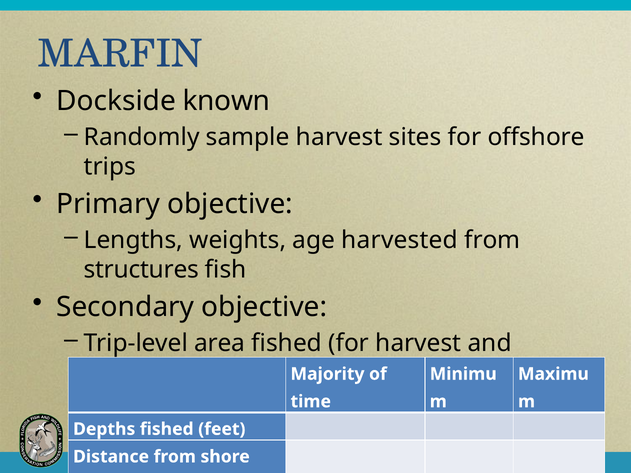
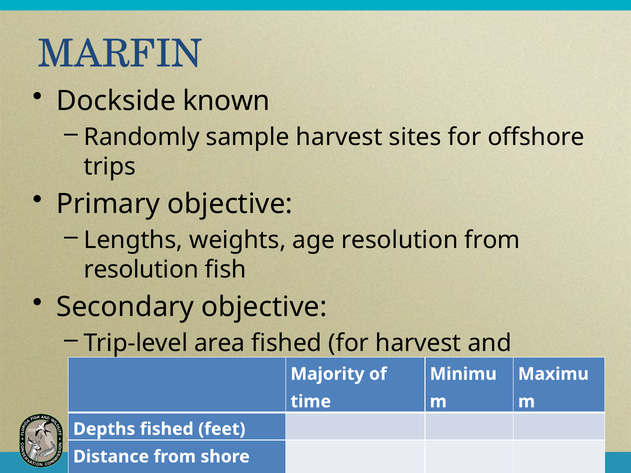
age harvested: harvested -> resolution
structures at (141, 270): structures -> resolution
